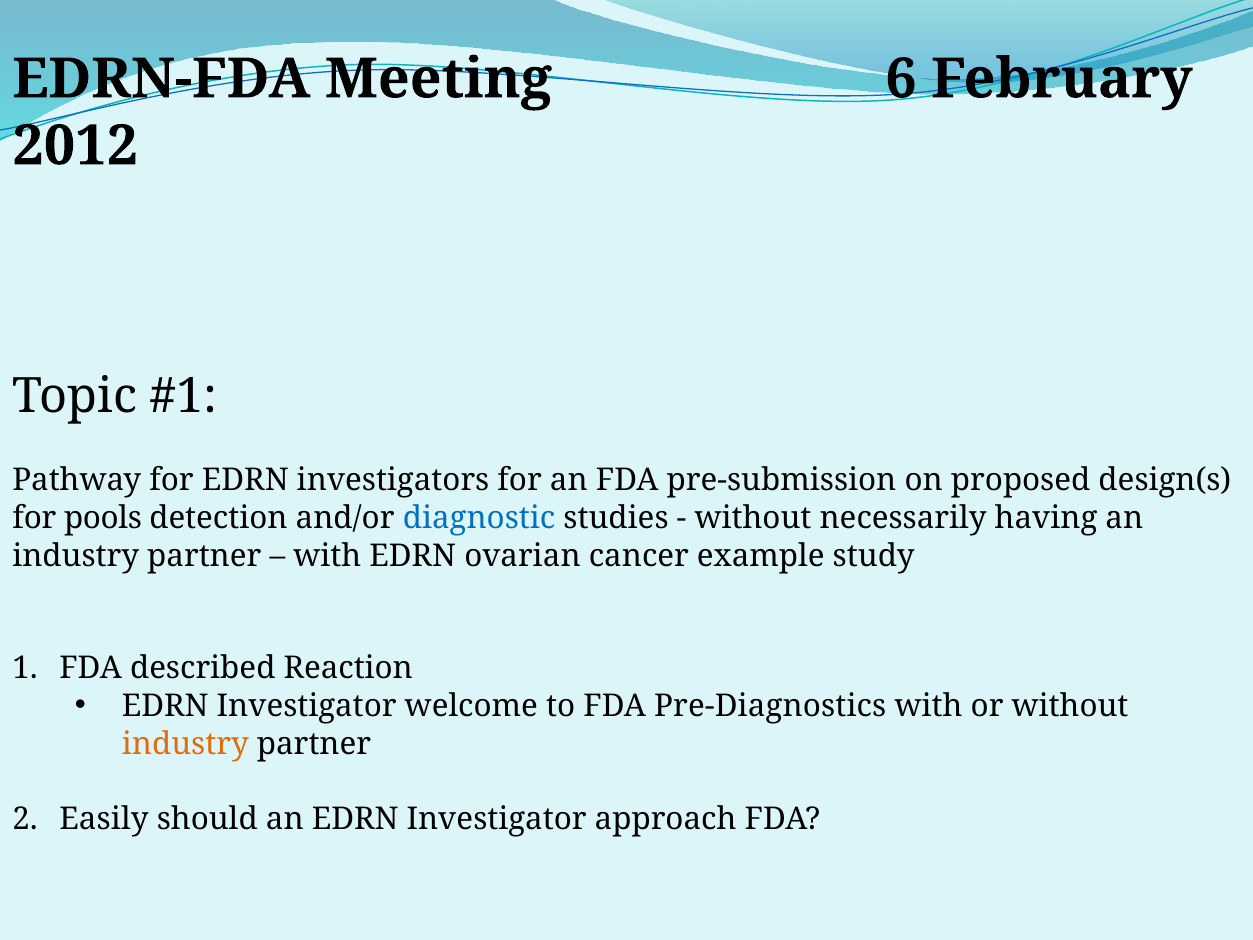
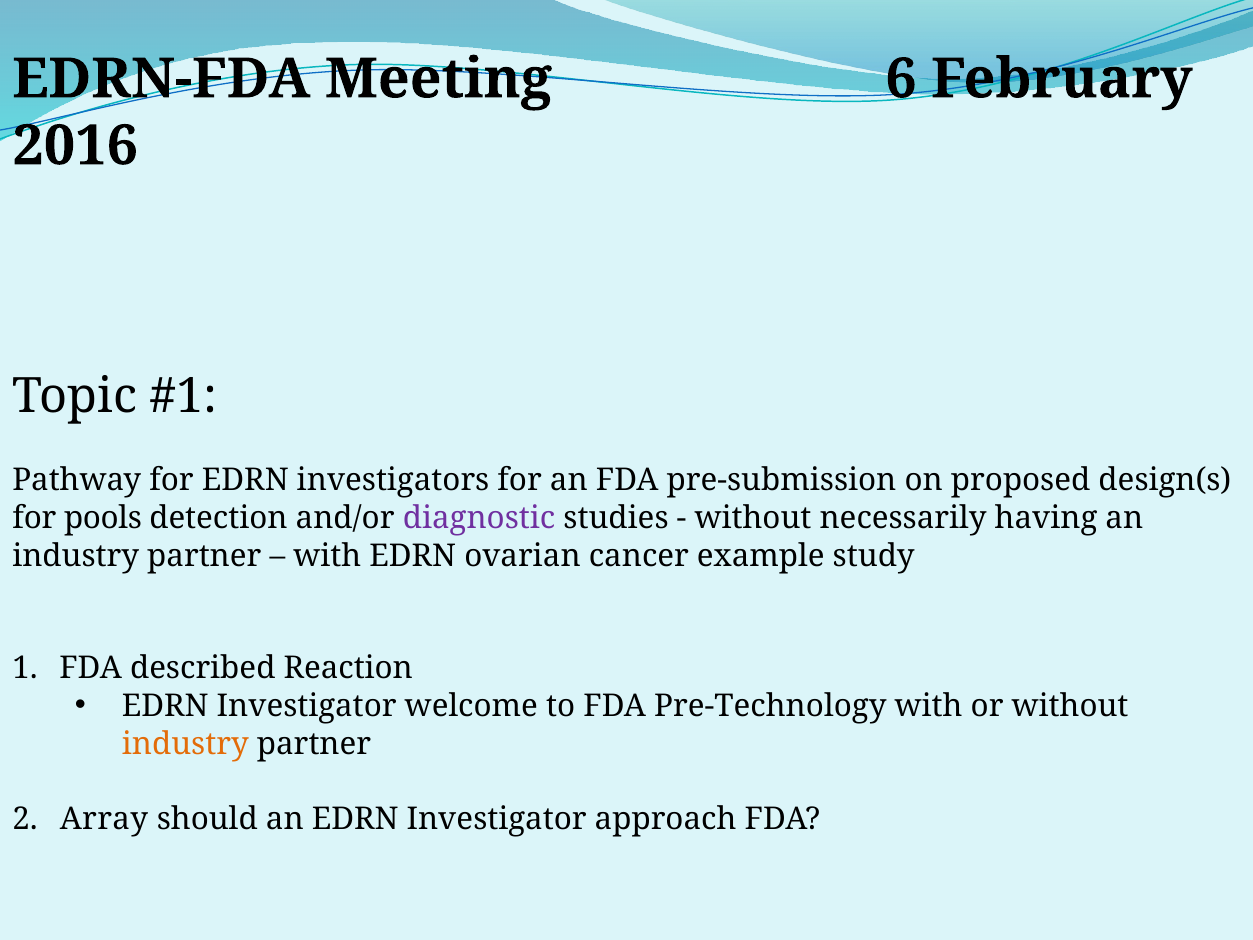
2012: 2012 -> 2016
diagnostic colour: blue -> purple
Pre-Diagnostics: Pre-Diagnostics -> Pre-Technology
Easily: Easily -> Array
